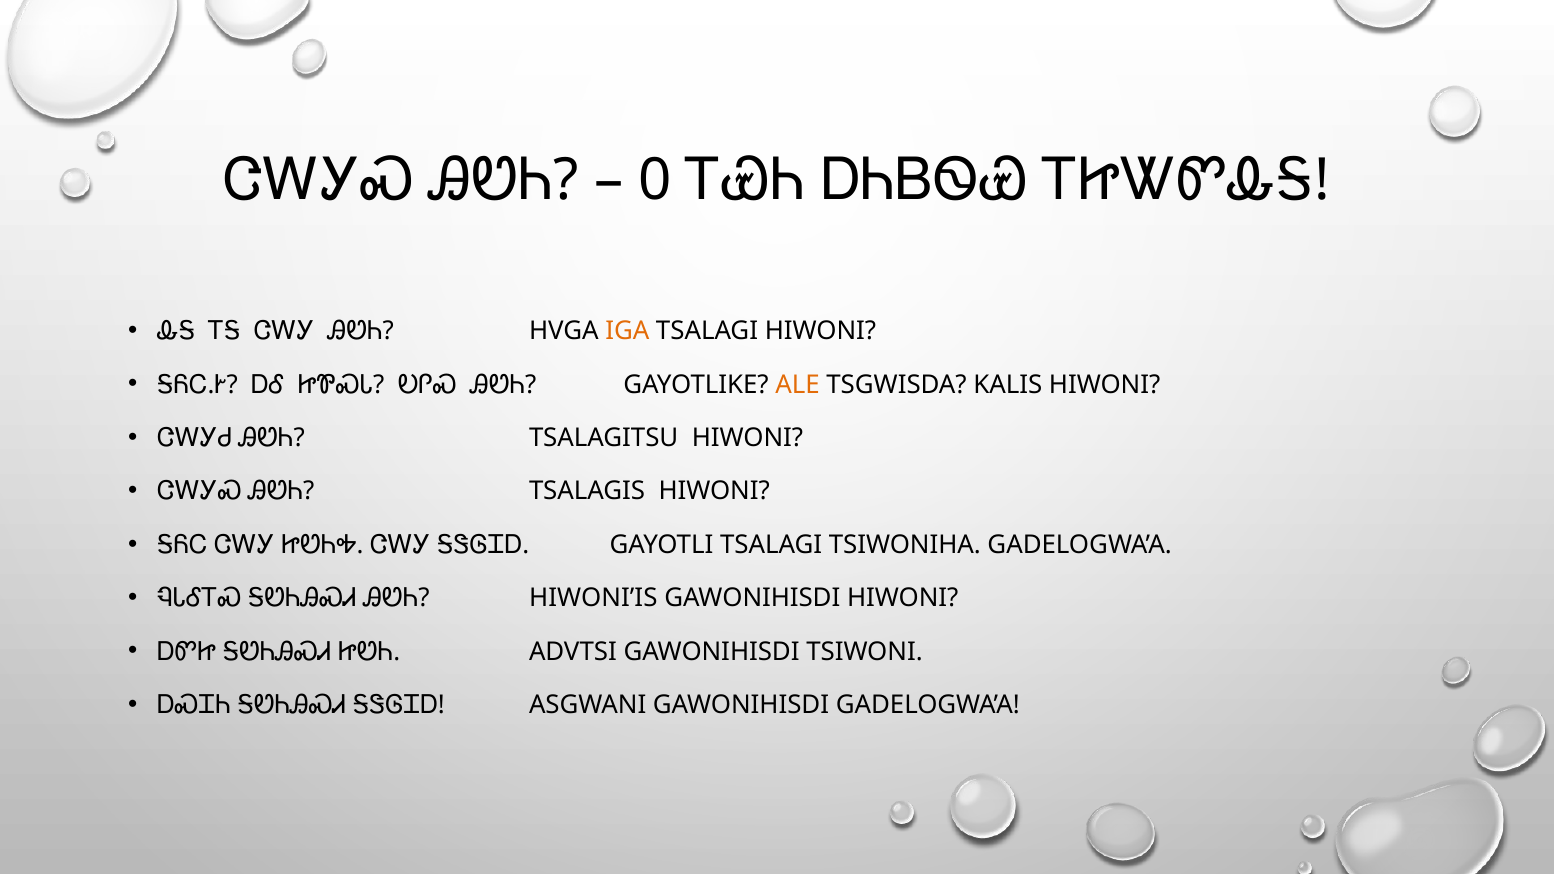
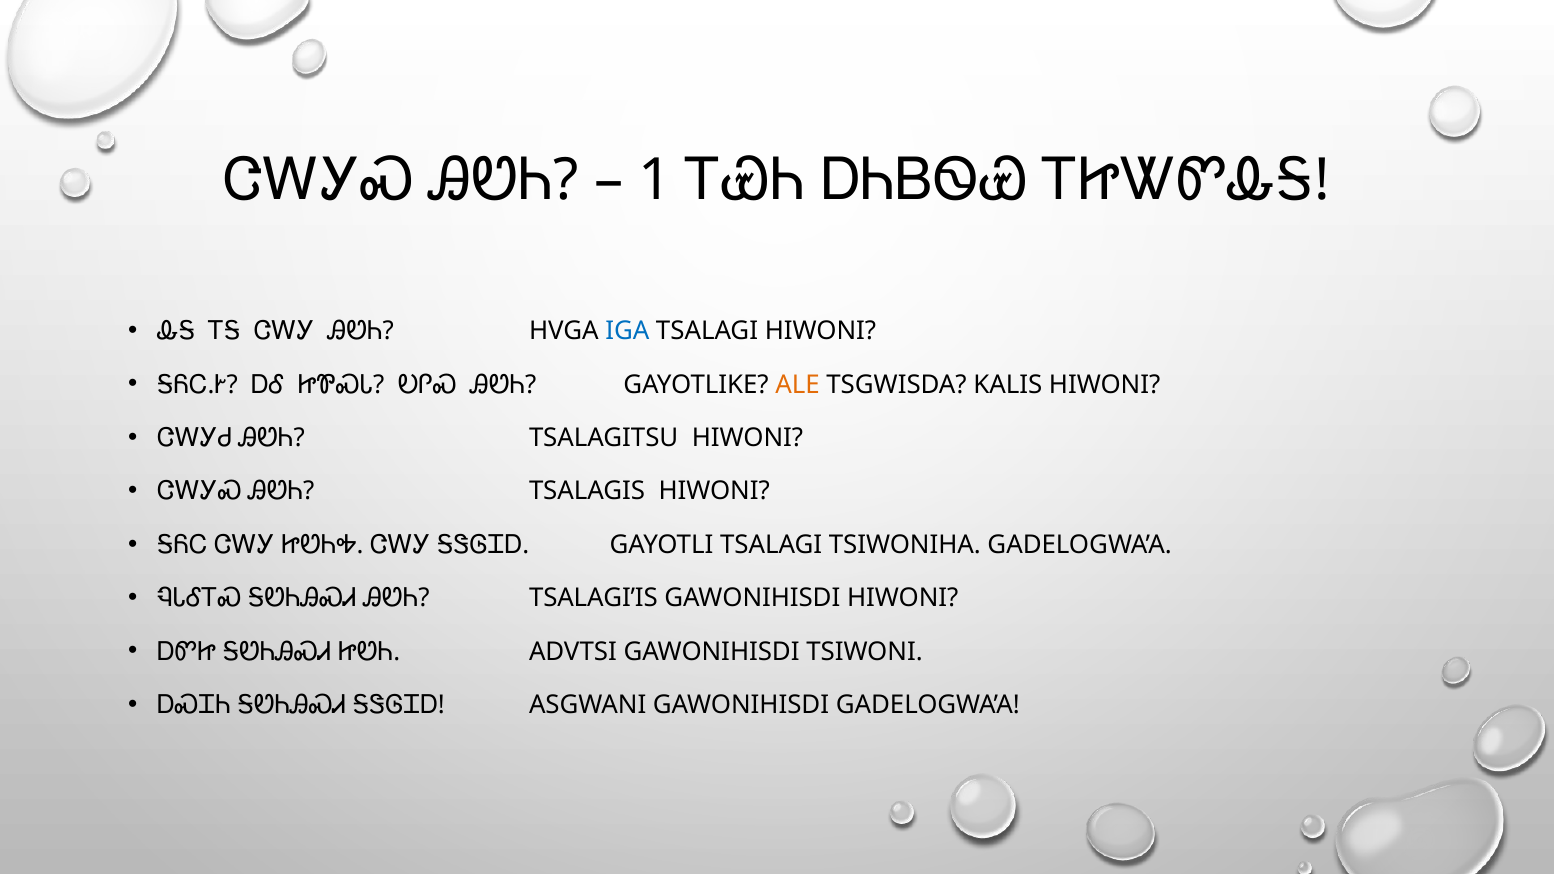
0: 0 -> 1
IGA colour: orange -> blue
HIWONI’IS: HIWONI’IS -> TSALAGI’IS
